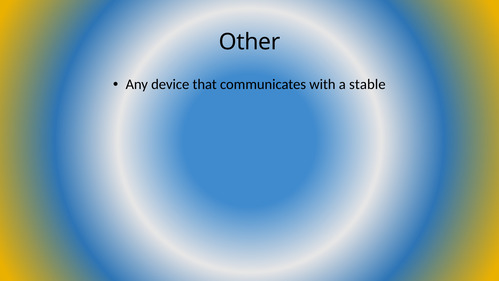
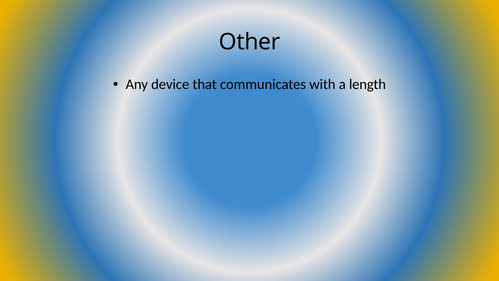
stable: stable -> length
